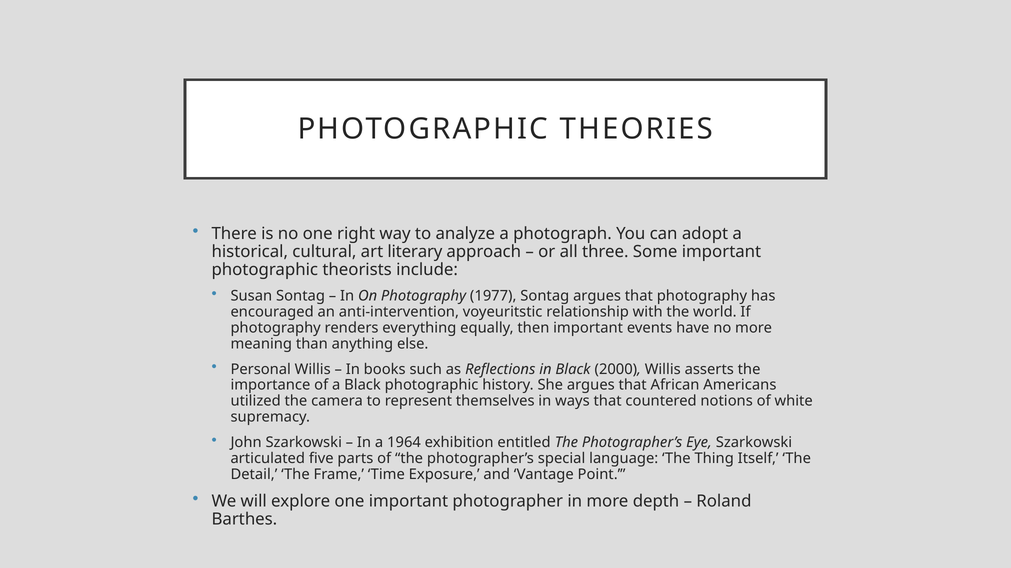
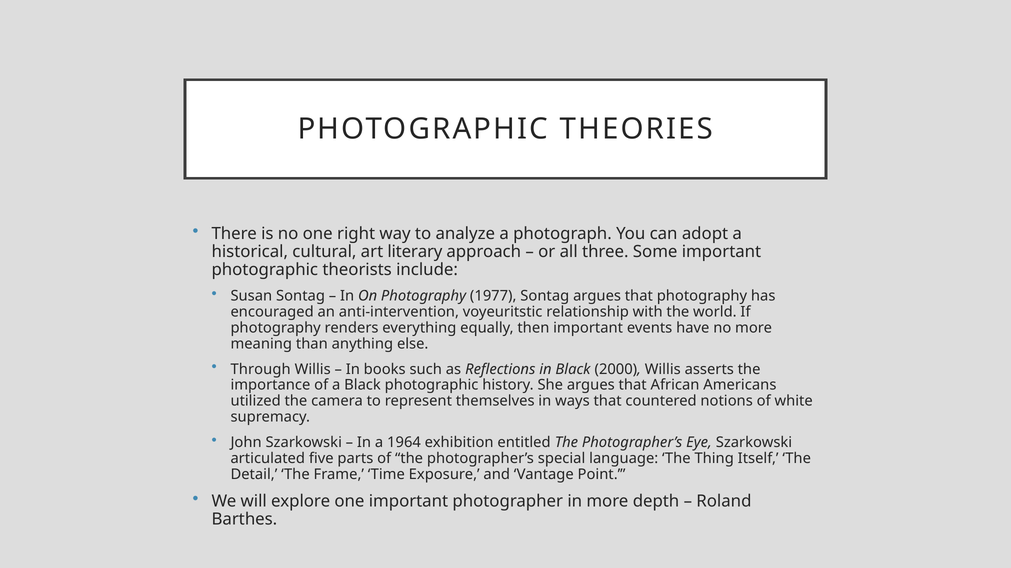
Personal: Personal -> Through
